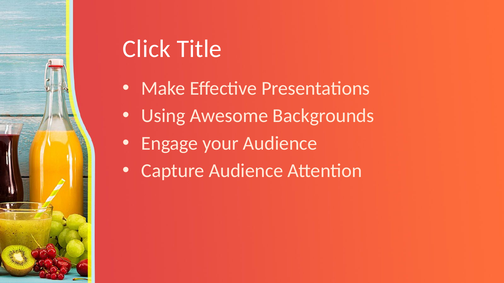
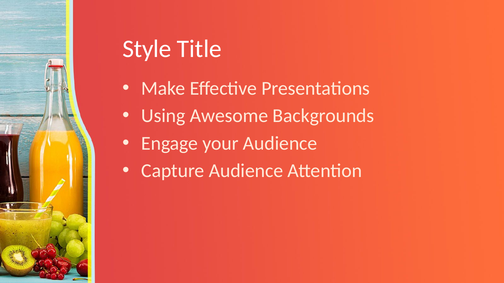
Click: Click -> Style
